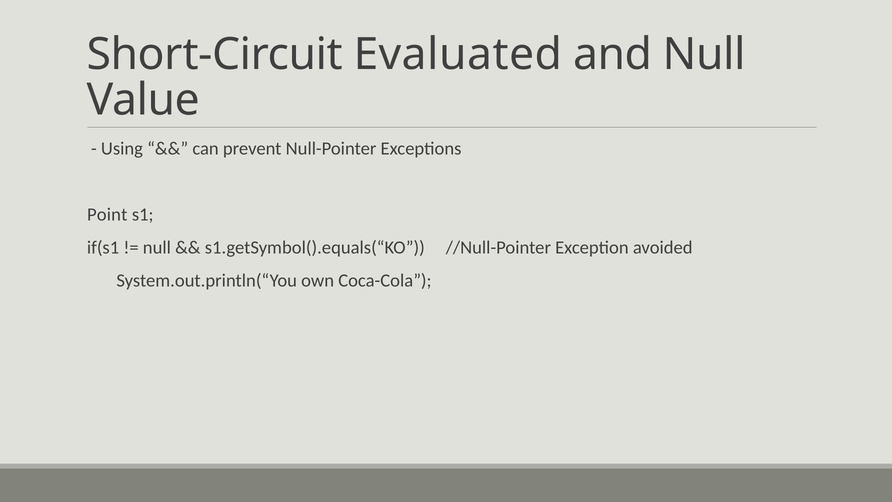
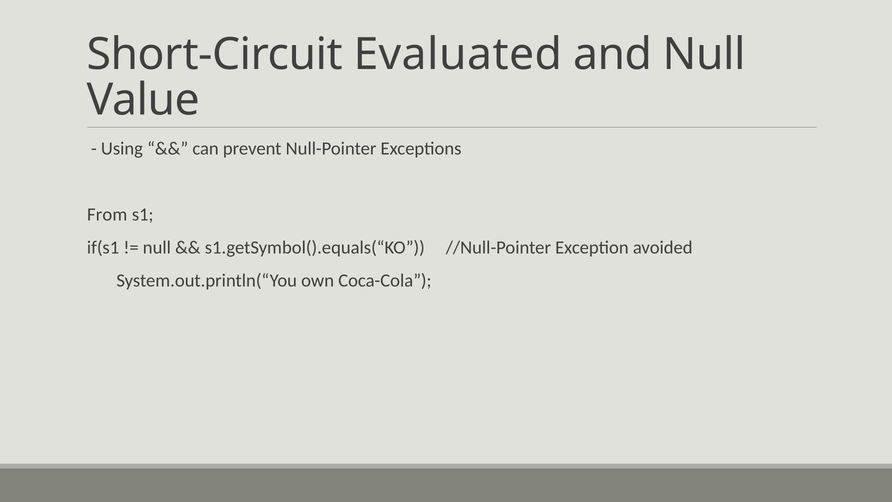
Point: Point -> From
